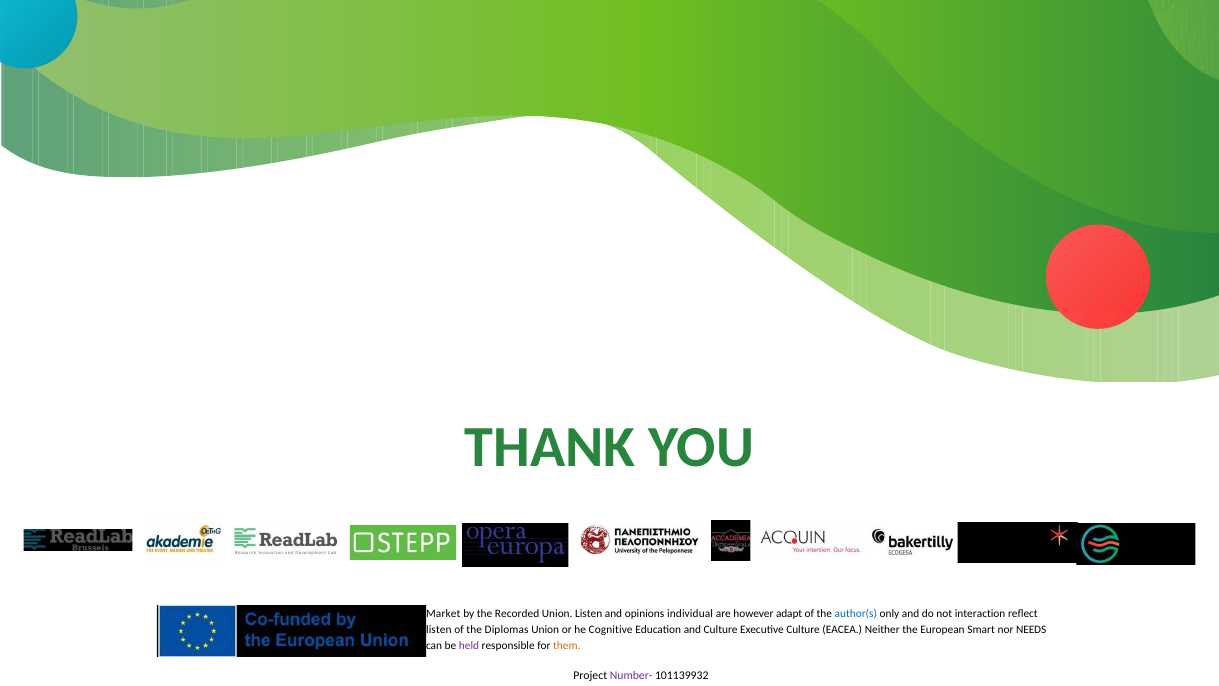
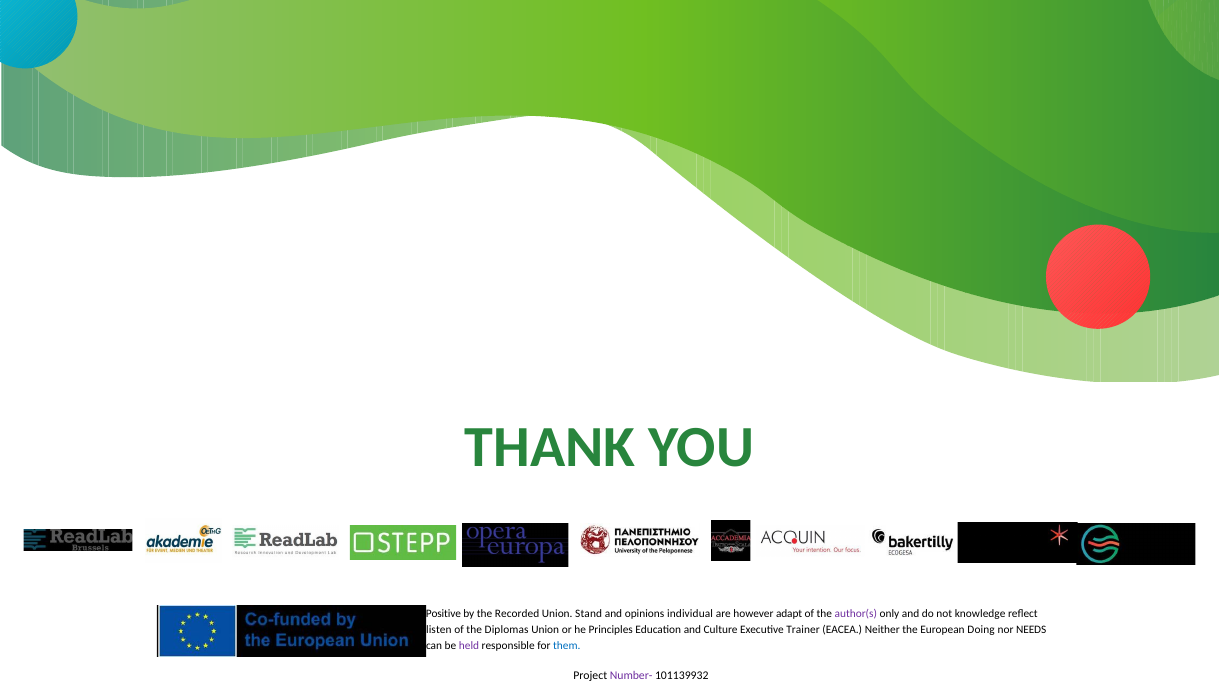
Market: Market -> Positive
Union Listen: Listen -> Stand
author(s colour: blue -> purple
interaction: interaction -> knowledge
Cognitive: Cognitive -> Principles
Executive Culture: Culture -> Trainer
Smart: Smart -> Doing
them colour: orange -> blue
